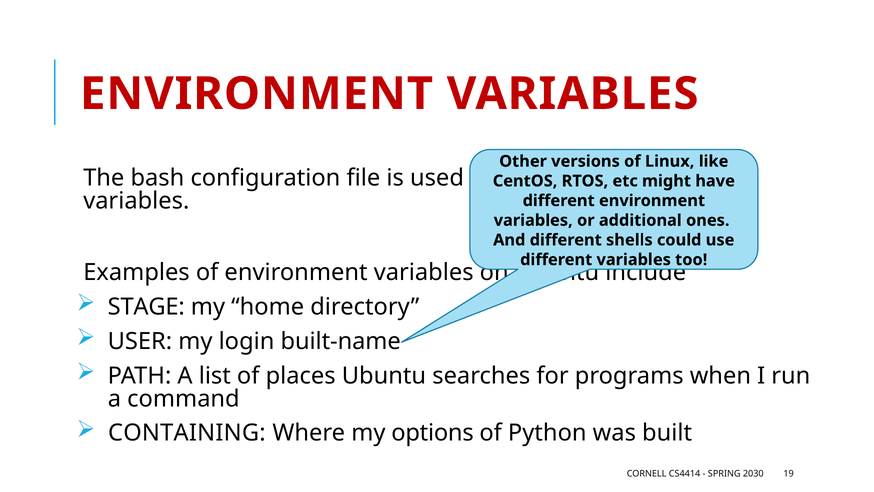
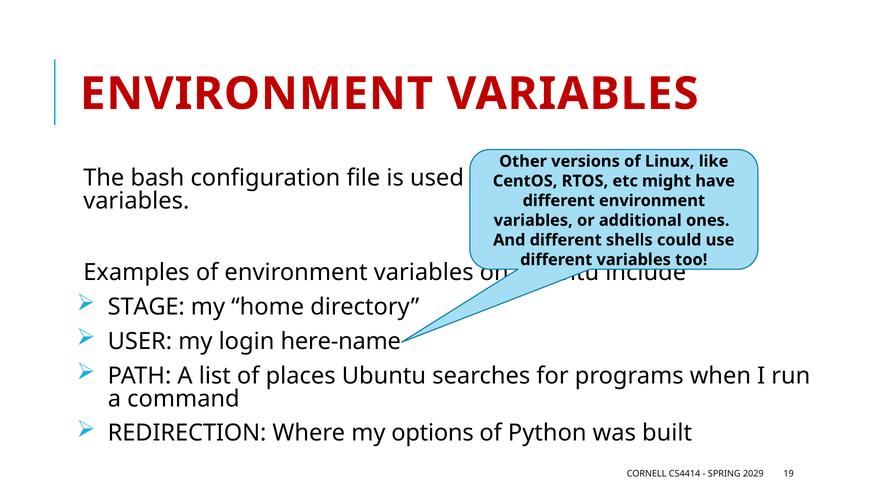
built-name: built-name -> here-name
CONTAINING: CONTAINING -> REDIRECTION
2030: 2030 -> 2029
